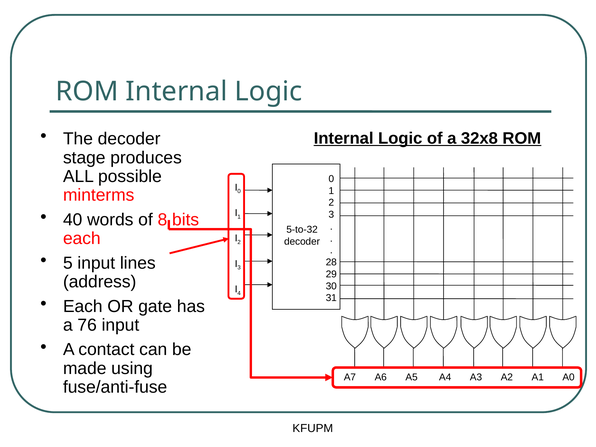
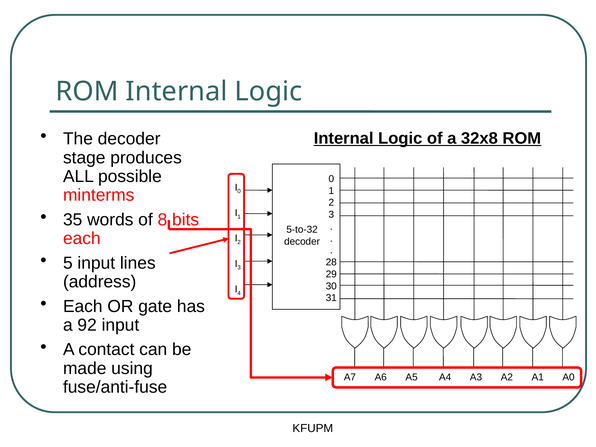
40: 40 -> 35
76: 76 -> 92
